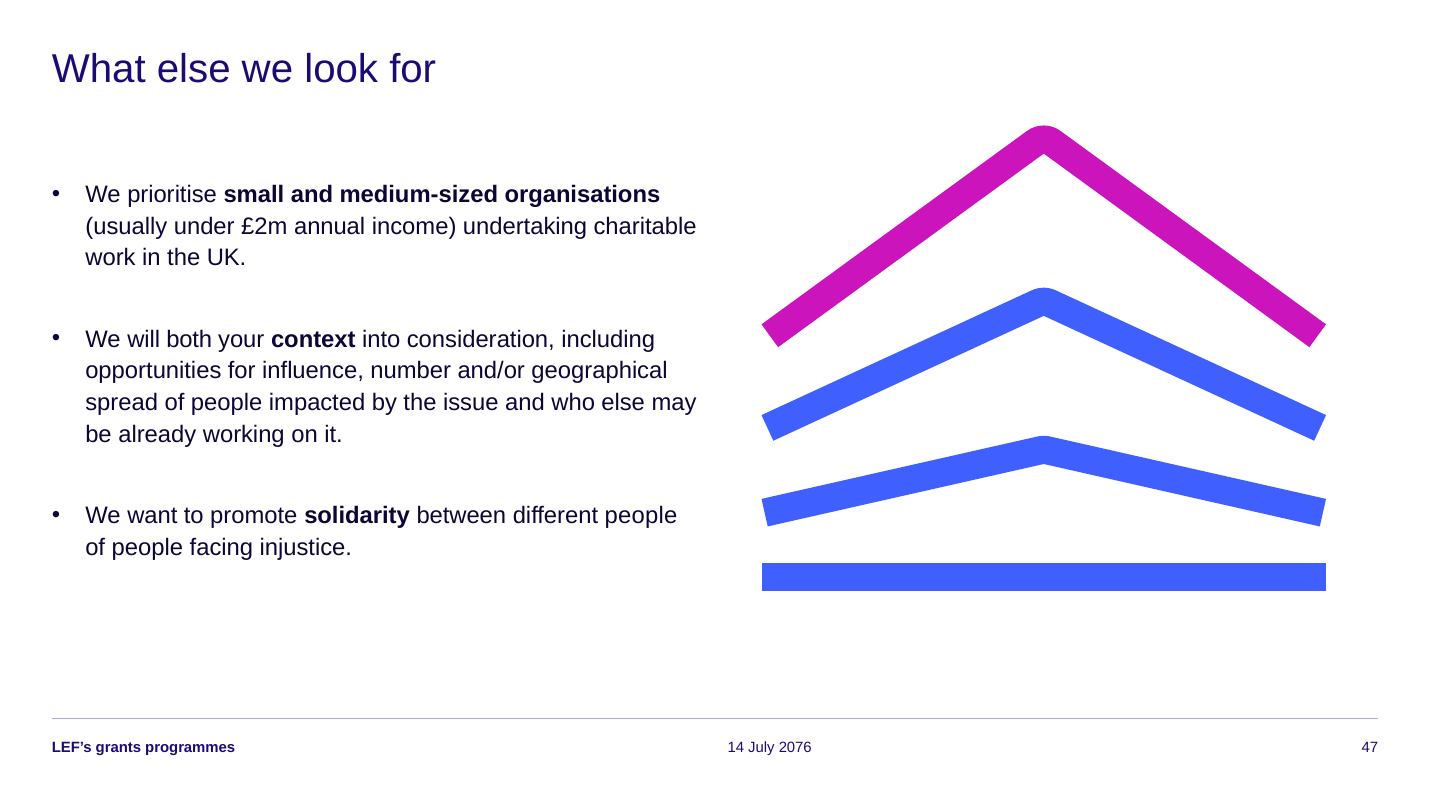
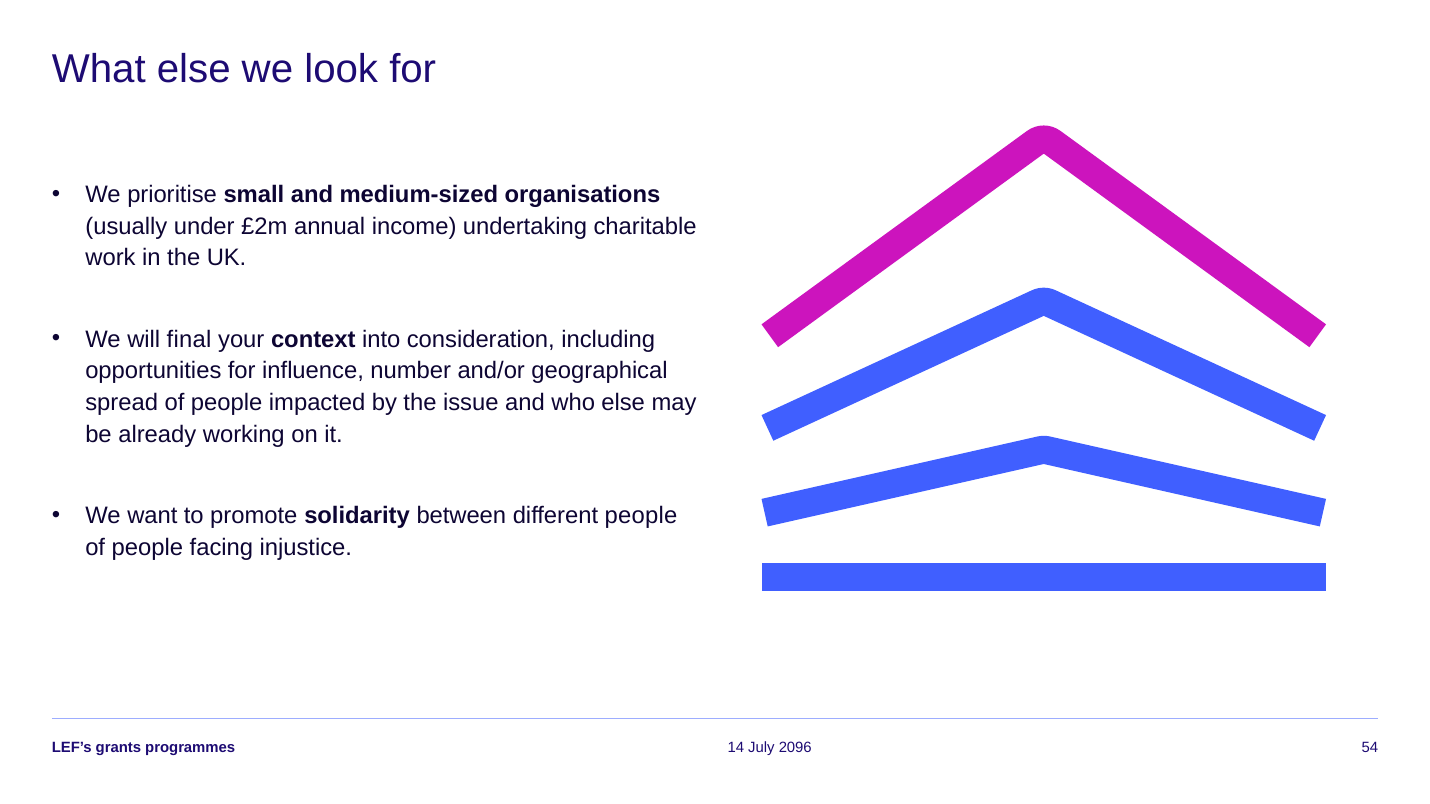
both: both -> final
2076: 2076 -> 2096
47: 47 -> 54
